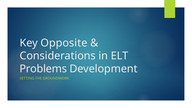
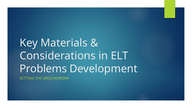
Opposite: Opposite -> Materials
